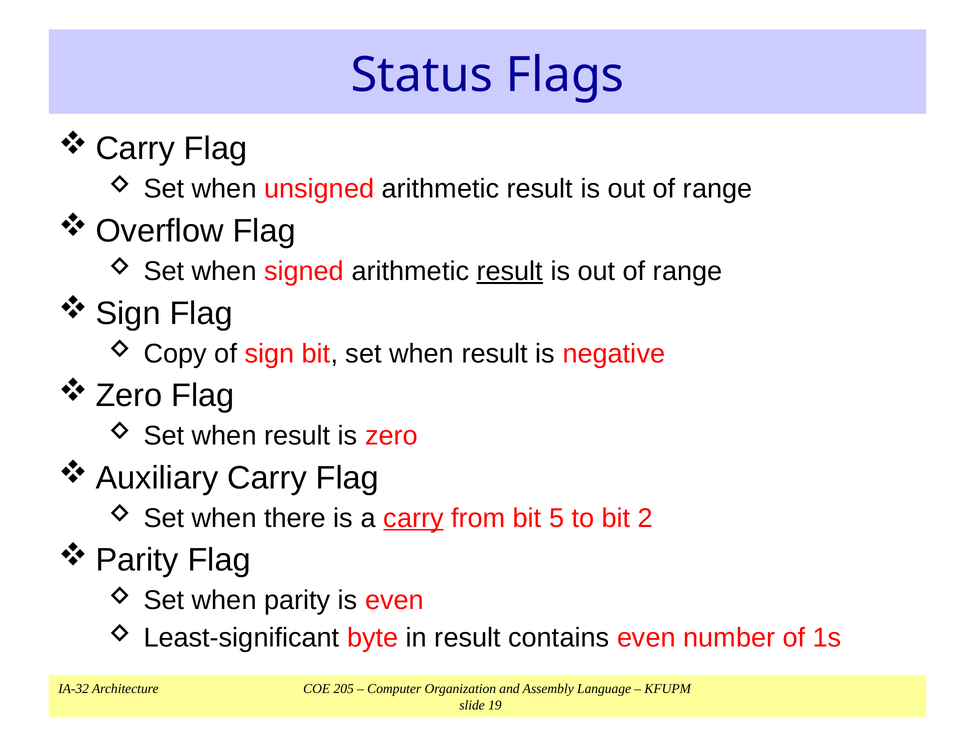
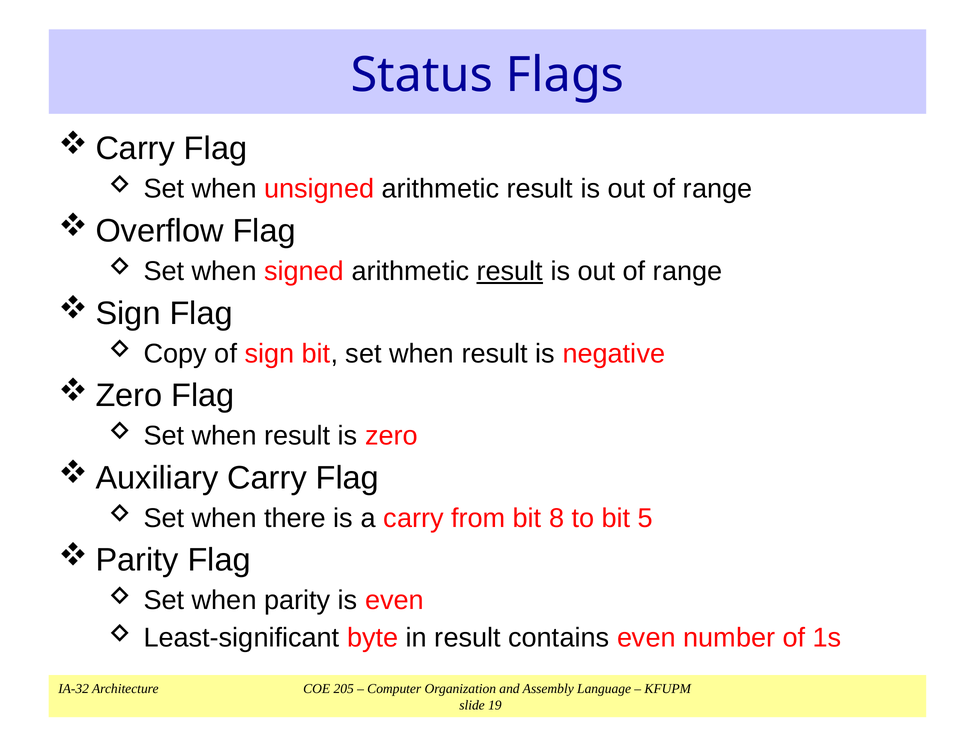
carry at (414, 518) underline: present -> none
5: 5 -> 8
2: 2 -> 5
